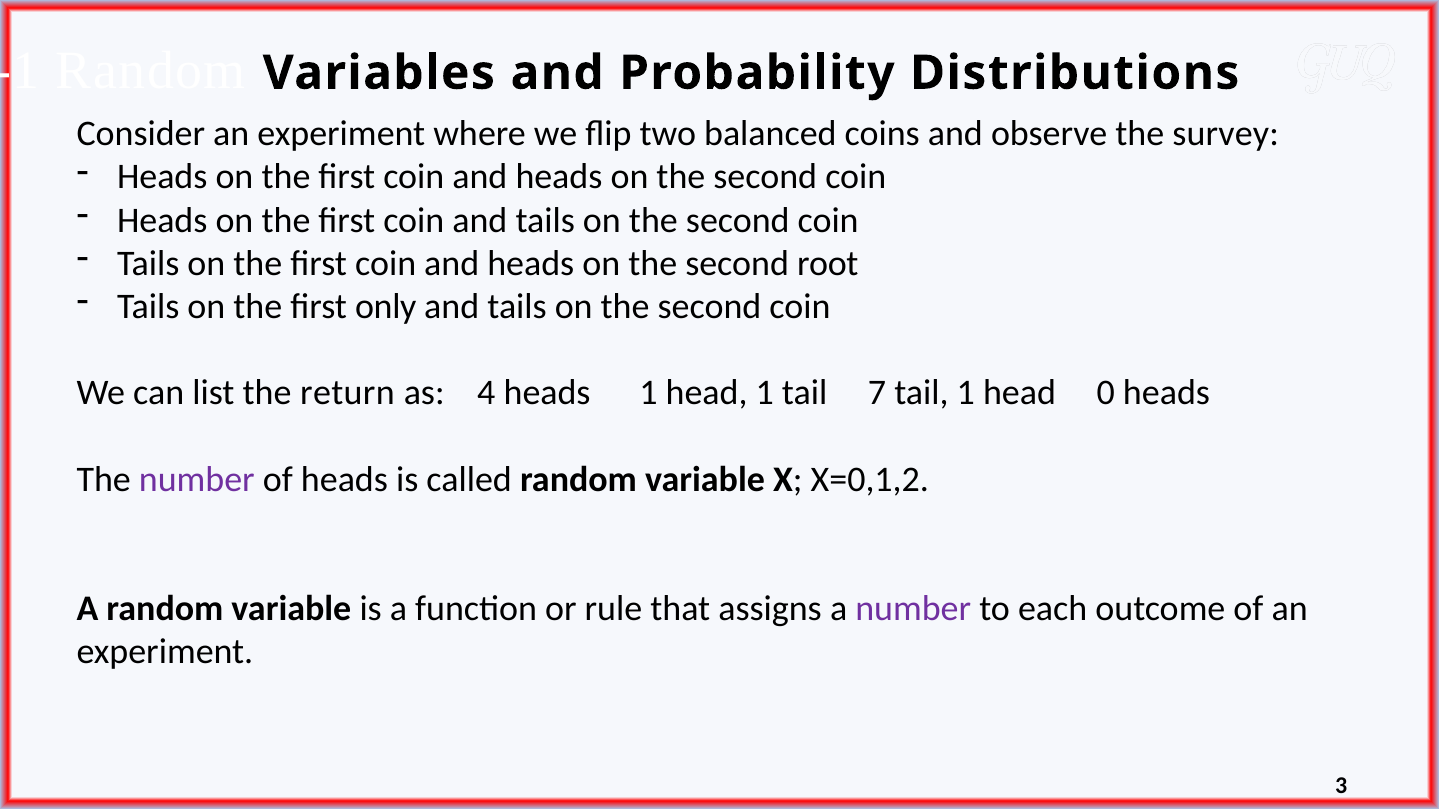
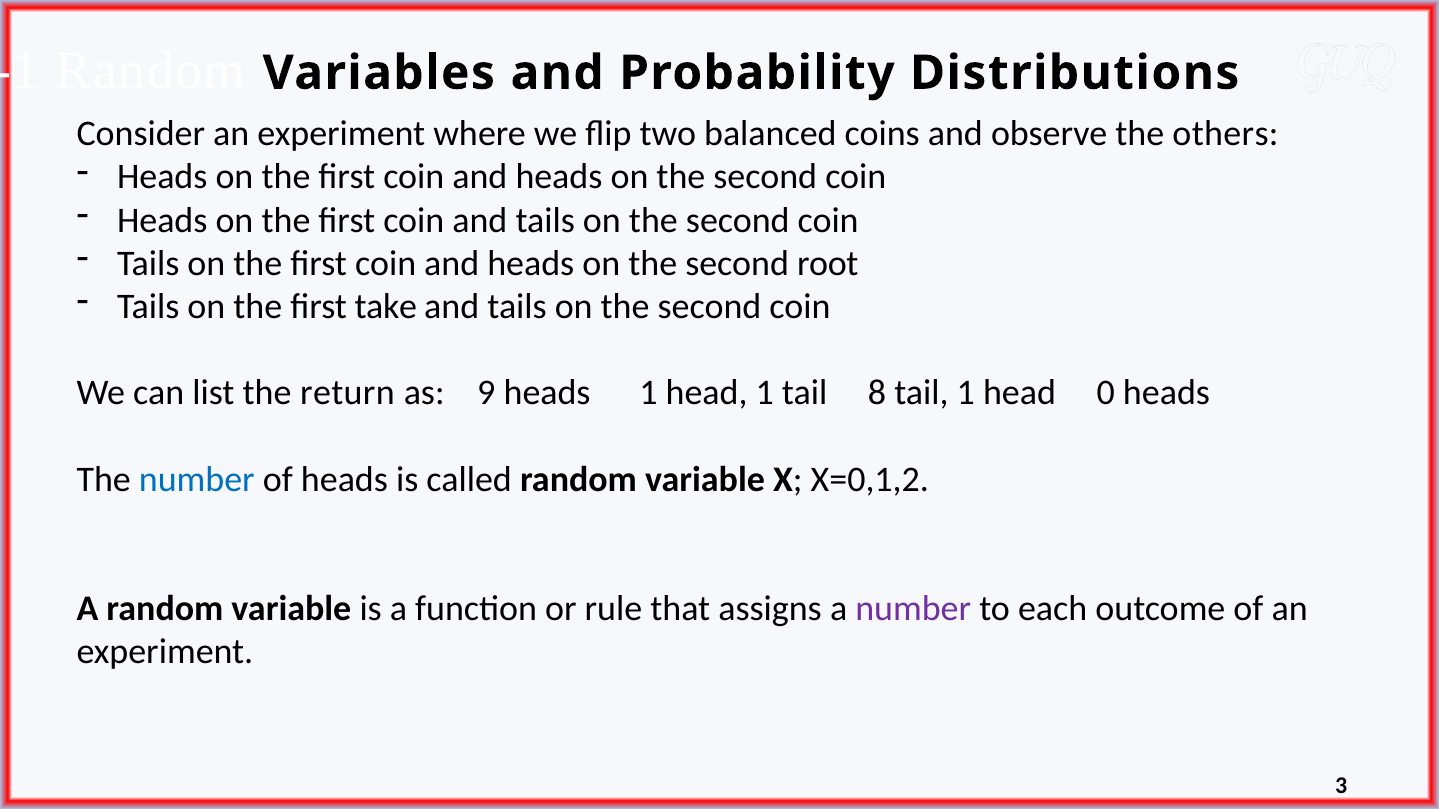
survey: survey -> others
only: only -> take
4: 4 -> 9
7: 7 -> 8
number at (197, 479) colour: purple -> blue
